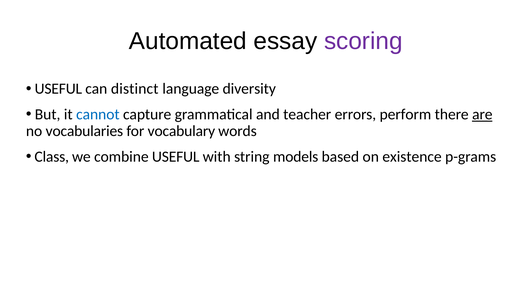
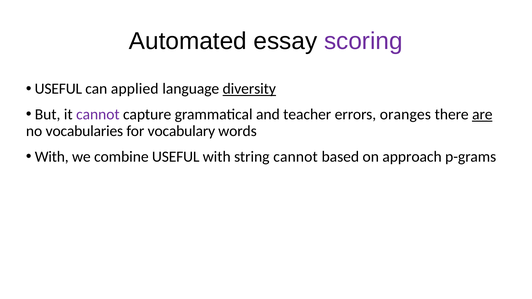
distinct: distinct -> applied
diversity underline: none -> present
cannot at (98, 115) colour: blue -> purple
perform: perform -> oranges
Class at (52, 157): Class -> With
string models: models -> cannot
existence: existence -> approach
